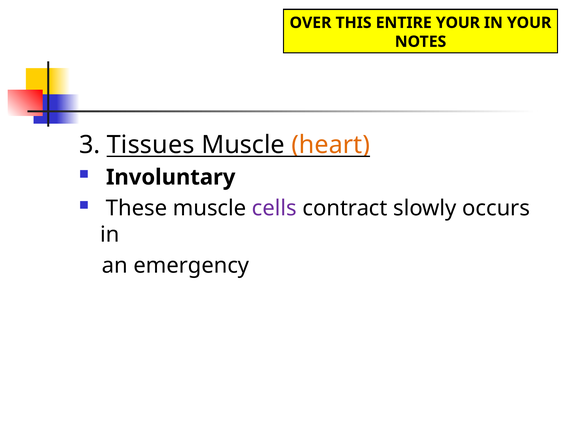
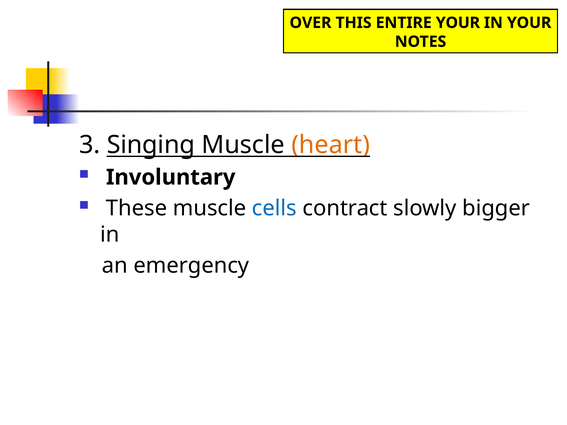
Tissues: Tissues -> Singing
cells colour: purple -> blue
occurs: occurs -> bigger
